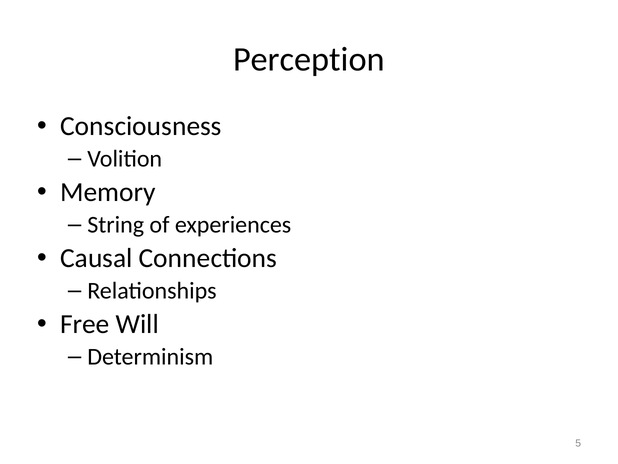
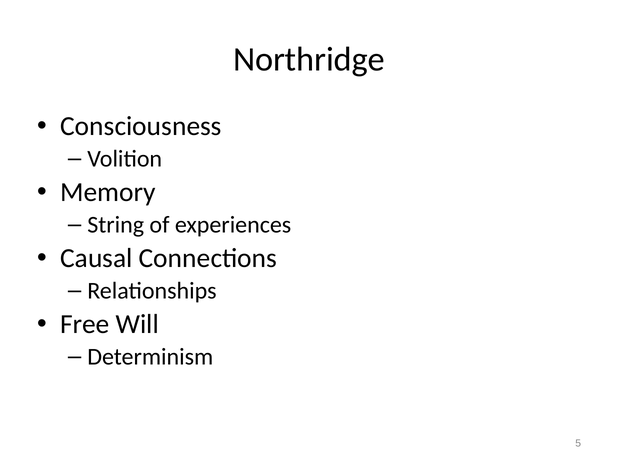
Perception: Perception -> Northridge
